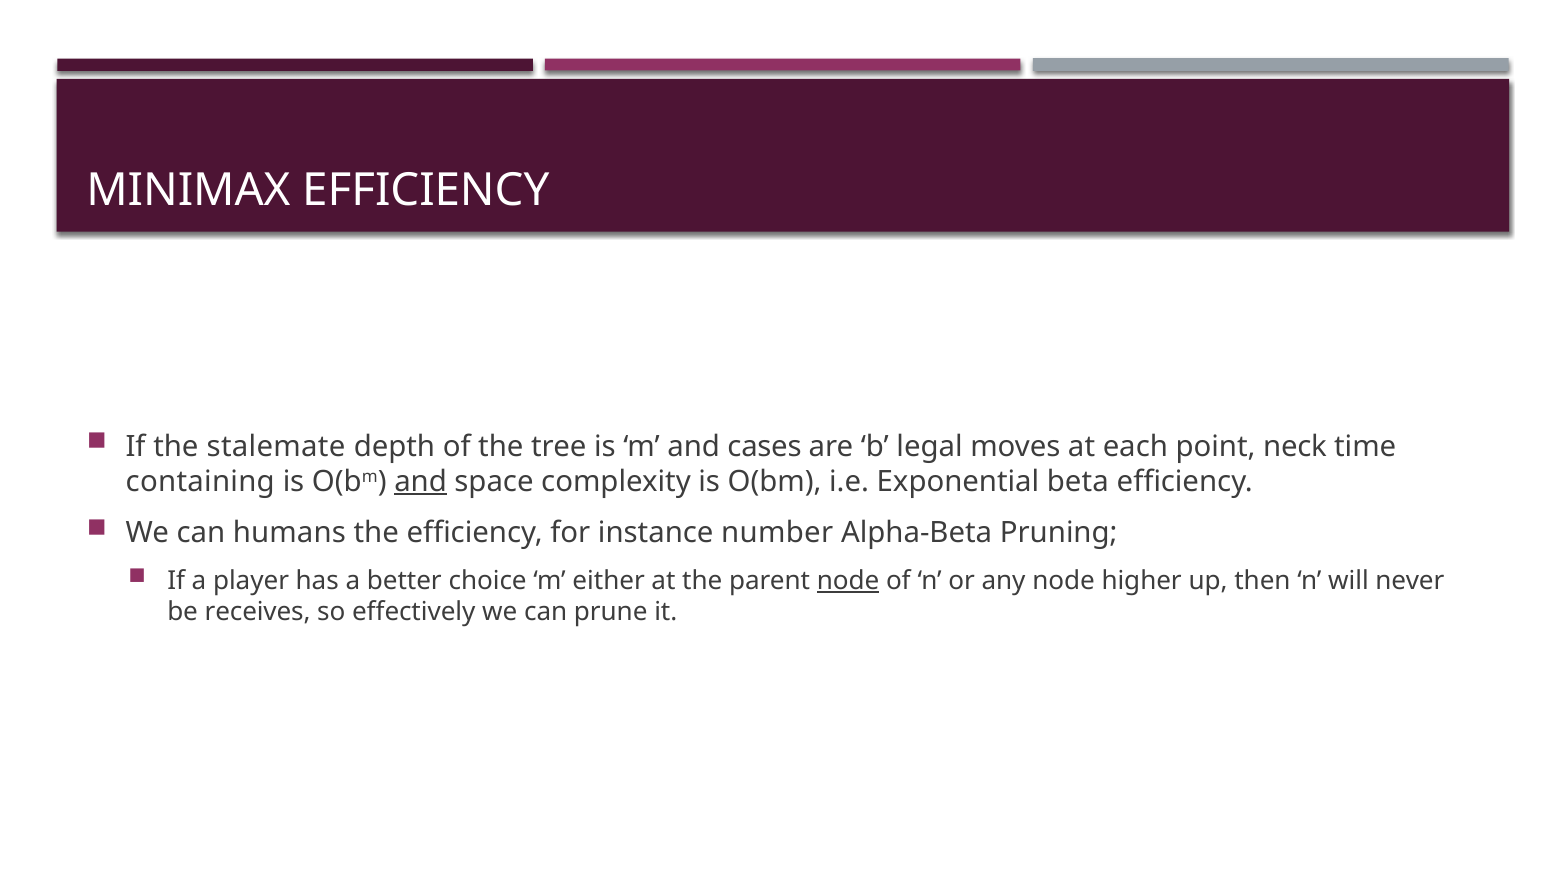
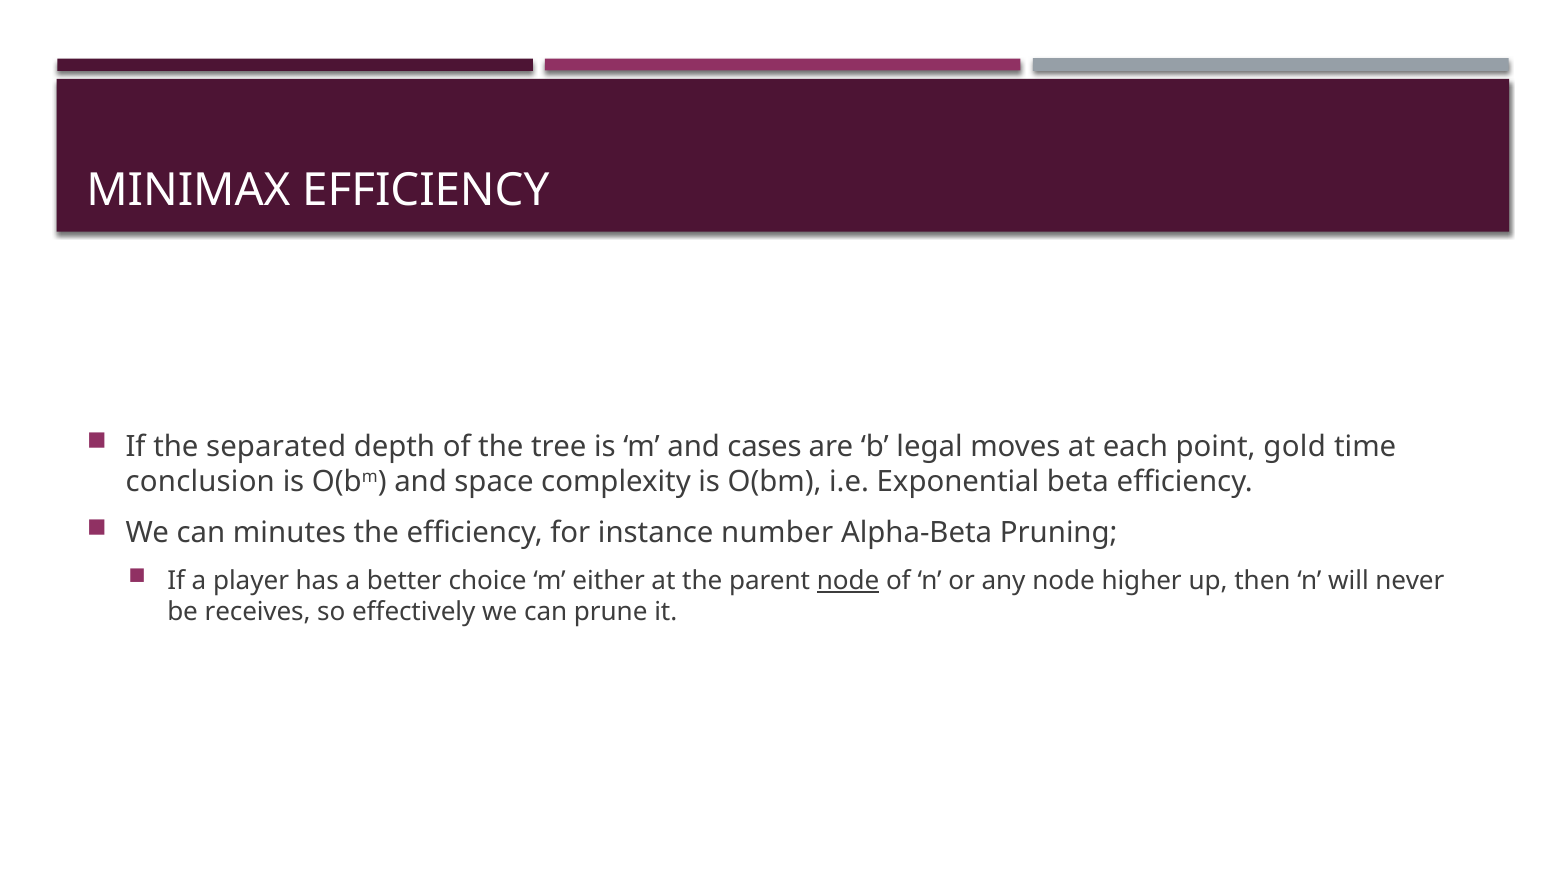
stalemate: stalemate -> separated
neck: neck -> gold
containing: containing -> conclusion
and at (421, 482) underline: present -> none
humans: humans -> minutes
